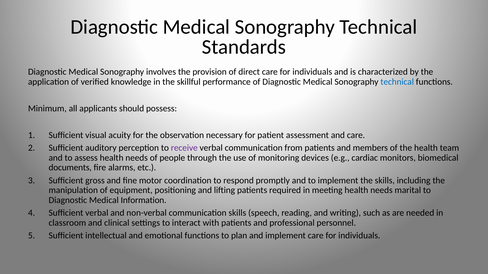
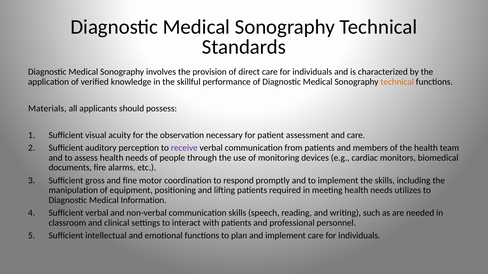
technical at (397, 82) colour: blue -> orange
Minimum: Minimum -> Materials
marital: marital -> utilizes
